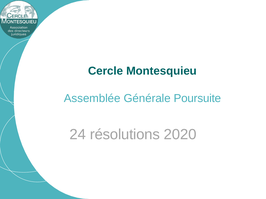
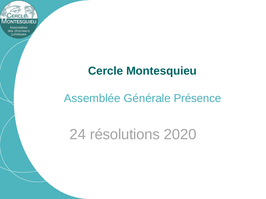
Poursuite: Poursuite -> Présence
